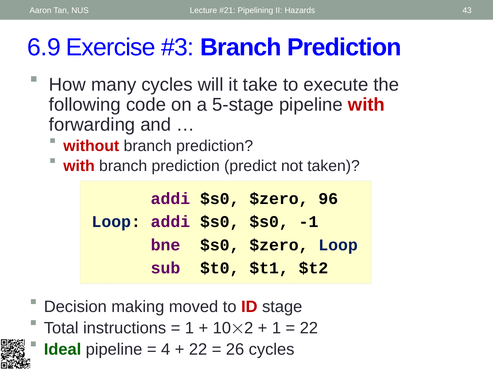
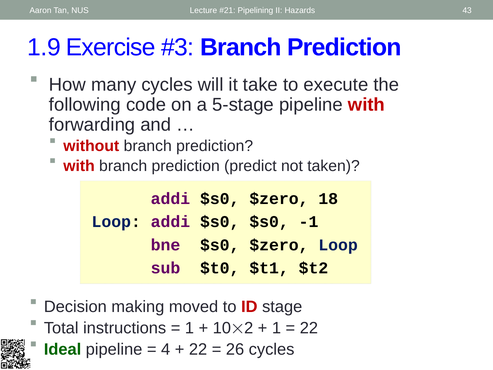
6.9: 6.9 -> 1.9
96: 96 -> 18
